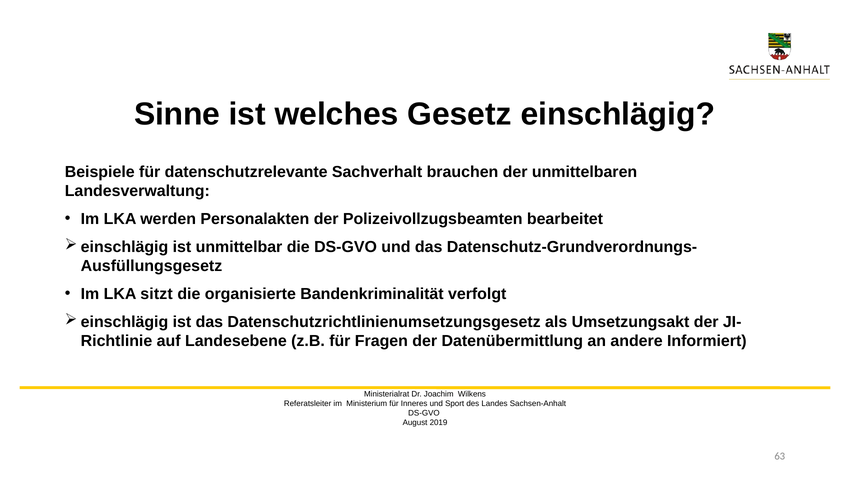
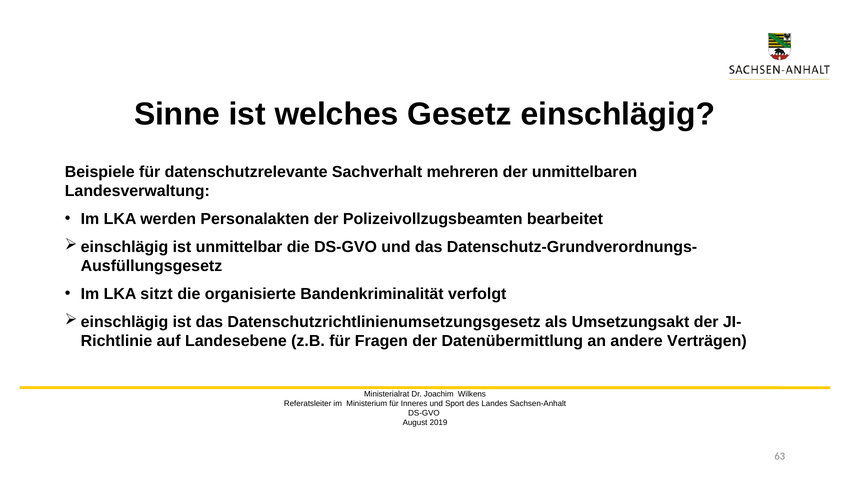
brauchen: brauchen -> mehreren
Informiert: Informiert -> Verträgen
